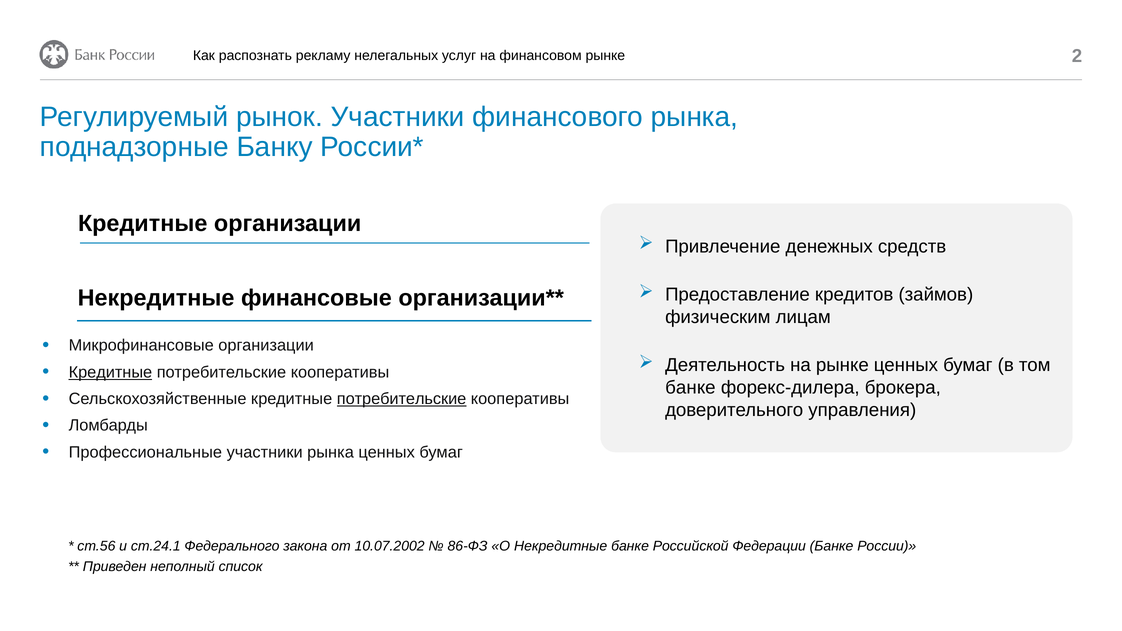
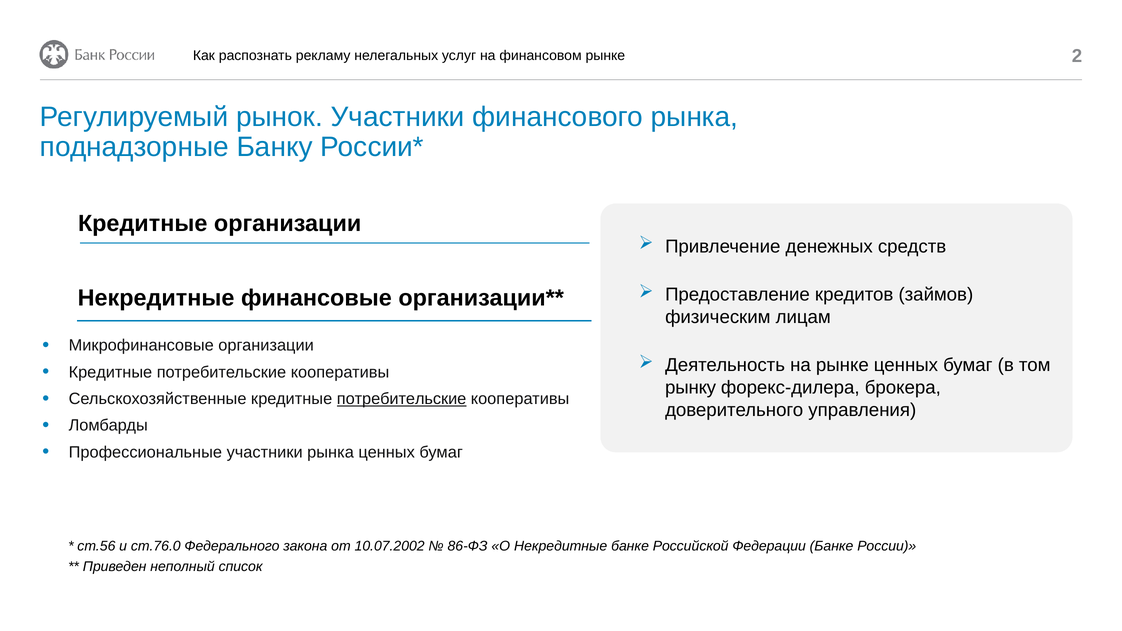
Кредитные at (110, 372) underline: present -> none
банке at (690, 388): банке -> рынку
ст.24.1: ст.24.1 -> ст.76.0
